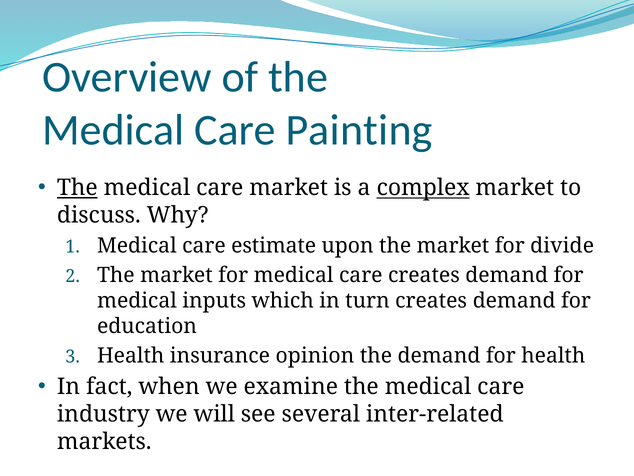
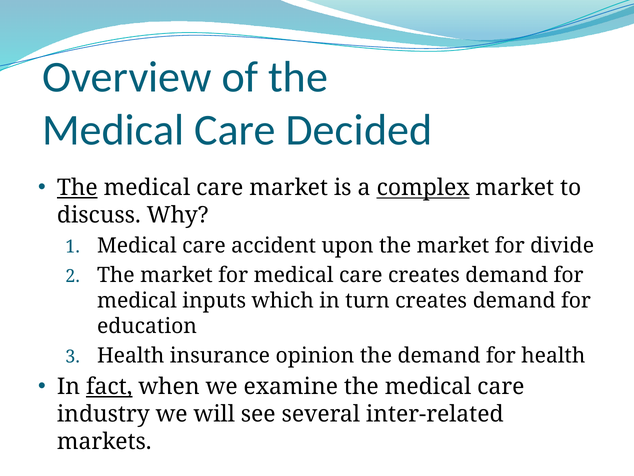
Painting: Painting -> Decided
estimate: estimate -> accident
fact underline: none -> present
